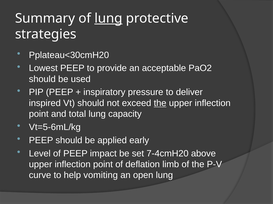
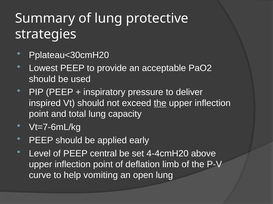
lung at (108, 18) underline: present -> none
Vt=5-6mL/kg: Vt=5-6mL/kg -> Vt=7-6mL/kg
impact: impact -> central
7-4cmH20: 7-4cmH20 -> 4-4cmH20
